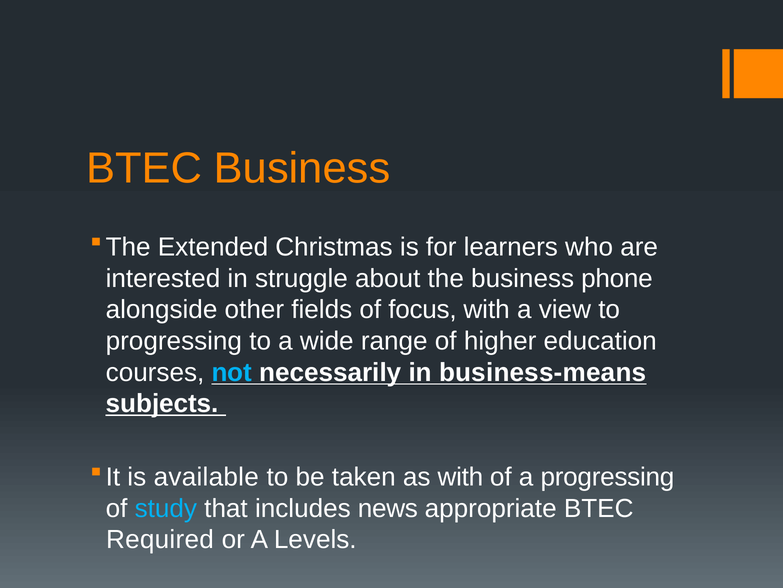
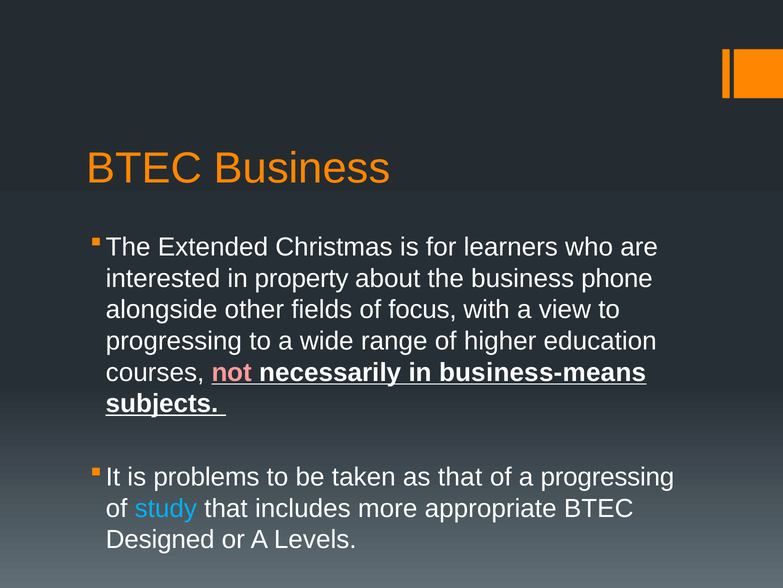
struggle: struggle -> property
not colour: light blue -> pink
available: available -> problems
as with: with -> that
news: news -> more
Required: Required -> Designed
